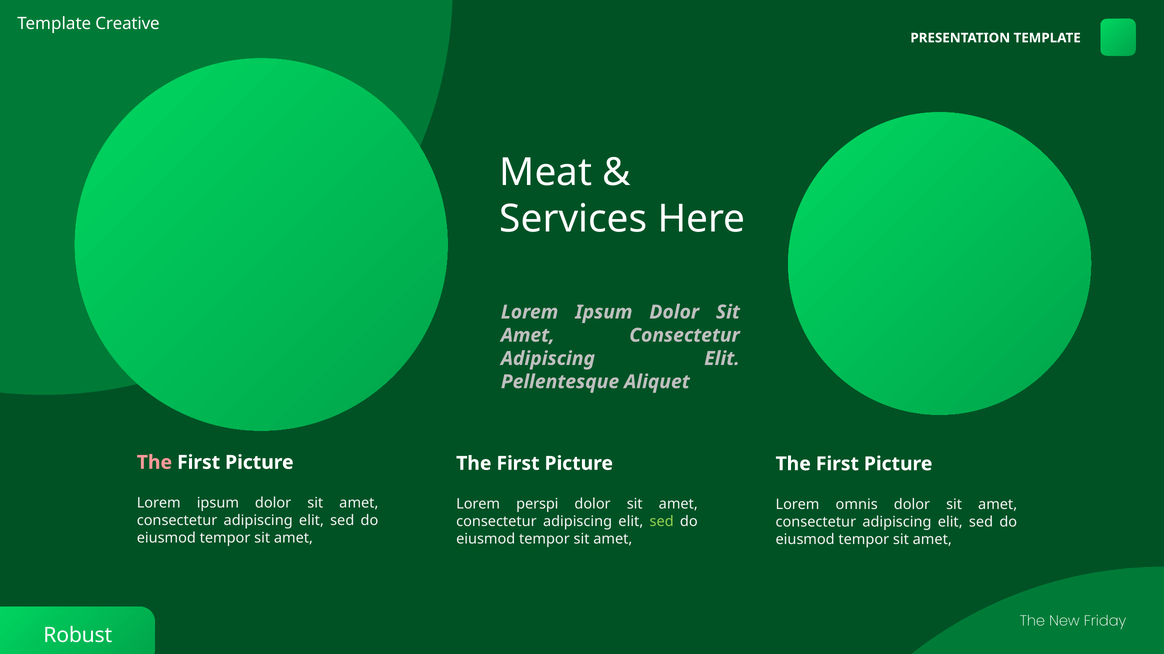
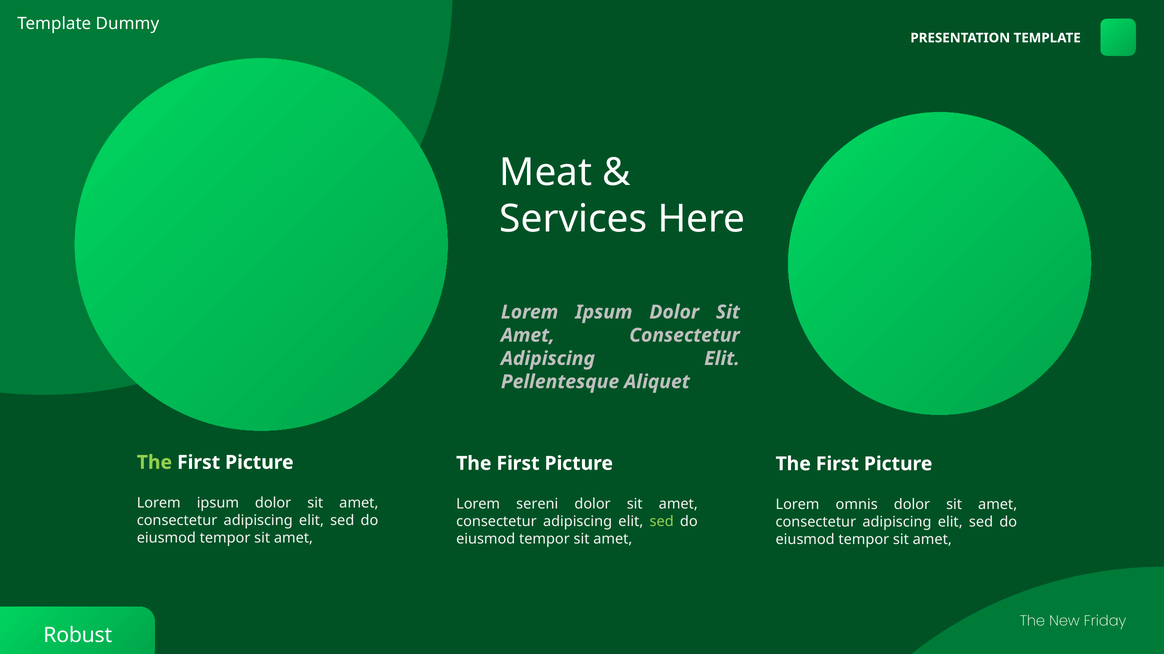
Creative: Creative -> Dummy
The at (154, 463) colour: pink -> light green
perspi: perspi -> sereni
